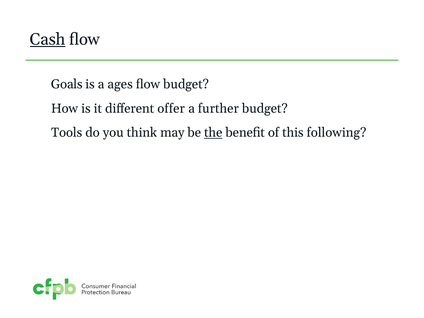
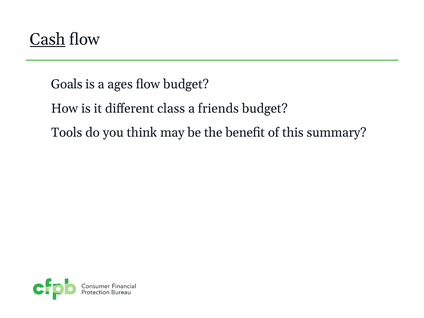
offer: offer -> class
further: further -> friends
the underline: present -> none
following: following -> summary
